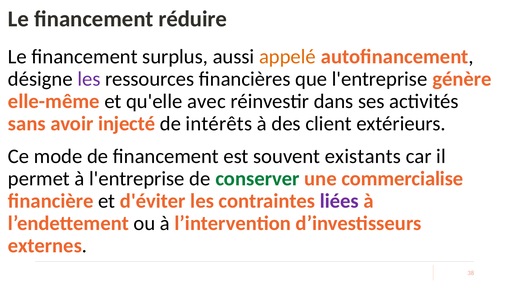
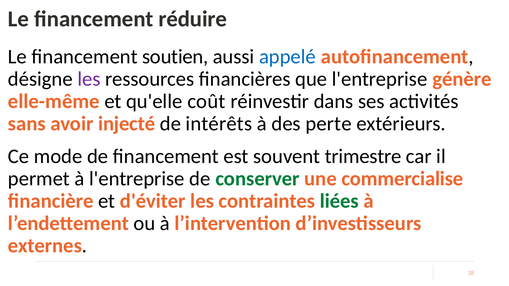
surplus: surplus -> soutien
appelé colour: orange -> blue
avec: avec -> coût
client: client -> perte
existants: existants -> trimestre
liées colour: purple -> green
